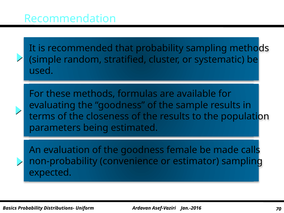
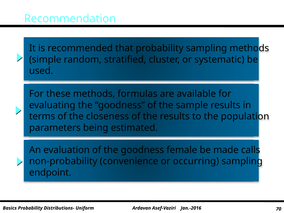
estimator: estimator -> occurring
expected: expected -> endpoint
